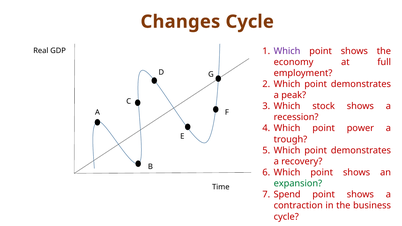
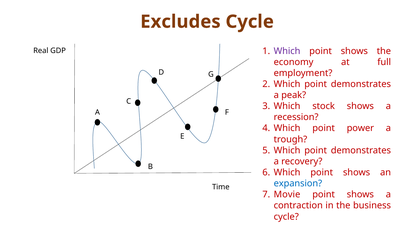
Changes: Changes -> Excludes
expansion colour: green -> blue
Spend: Spend -> Movie
